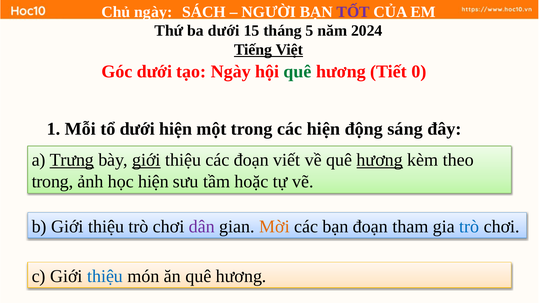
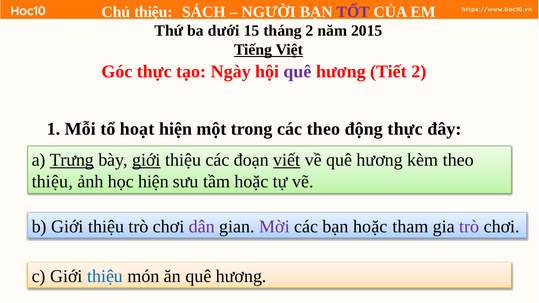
Chủ ngày: ngày -> thiệu
tháng 5: 5 -> 2
2024: 2024 -> 2015
Góc dưới: dưới -> thực
quê at (298, 72) colour: green -> purple
Tiết 0: 0 -> 2
tổ dưới: dưới -> hoạt
các hiện: hiện -> theo
động sáng: sáng -> thực
viết underline: none -> present
hương at (380, 160) underline: present -> none
trong at (52, 182): trong -> thiệu
Mời colour: orange -> purple
bạn đoạn: đoạn -> hoặc
trò at (469, 227) colour: blue -> purple
